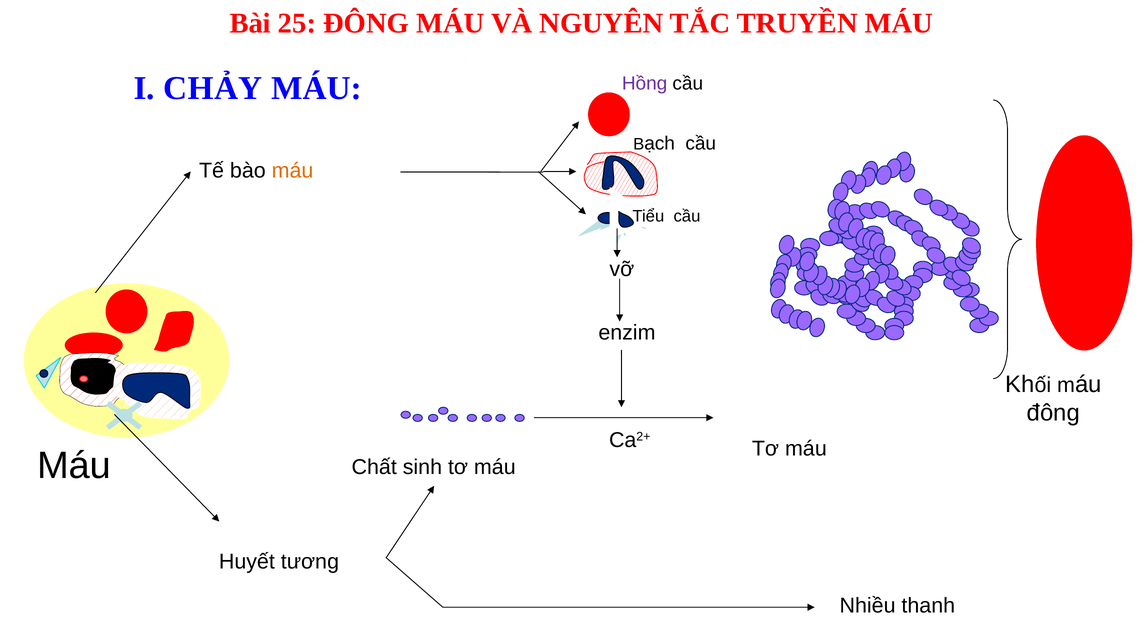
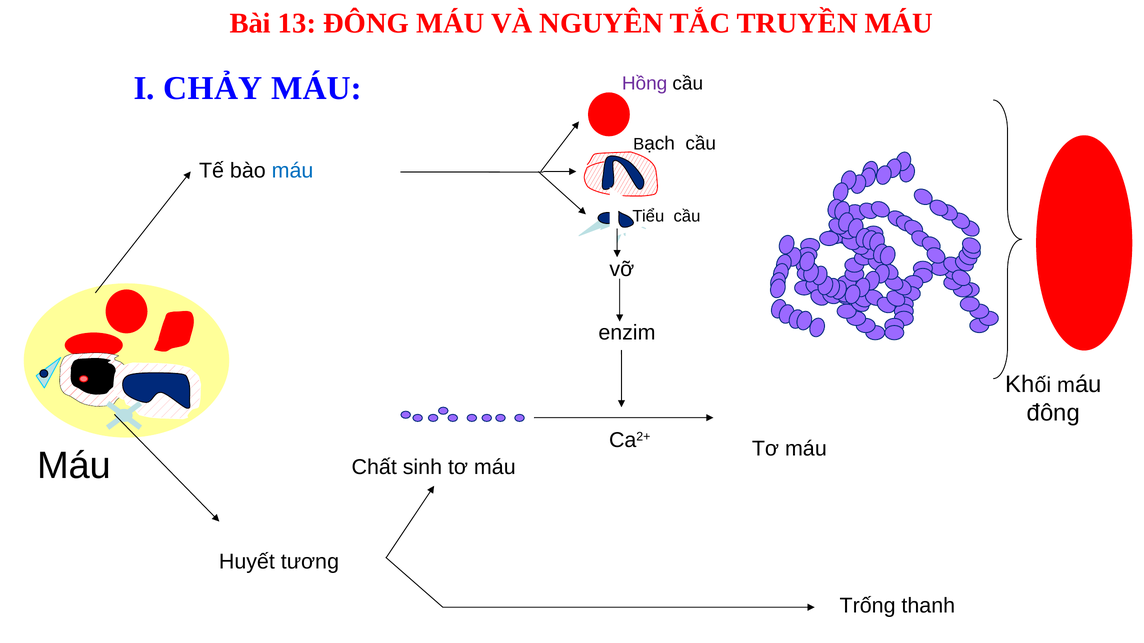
25: 25 -> 13
máu at (293, 171) colour: orange -> blue
Nhiều: Nhiều -> Trống
